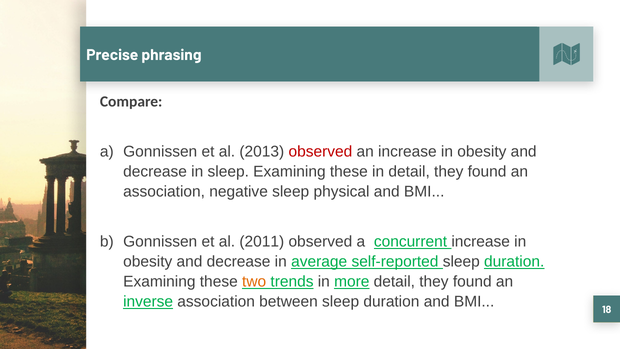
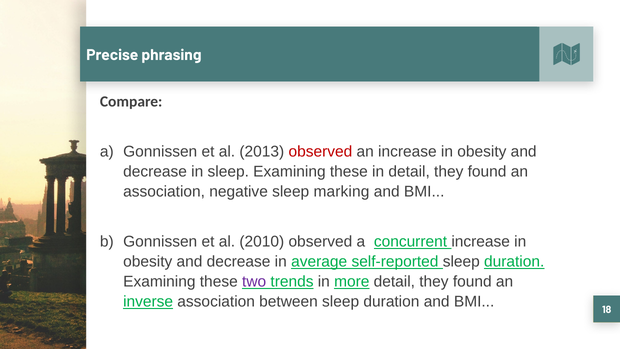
physical: physical -> marking
2011: 2011 -> 2010
two colour: orange -> purple
